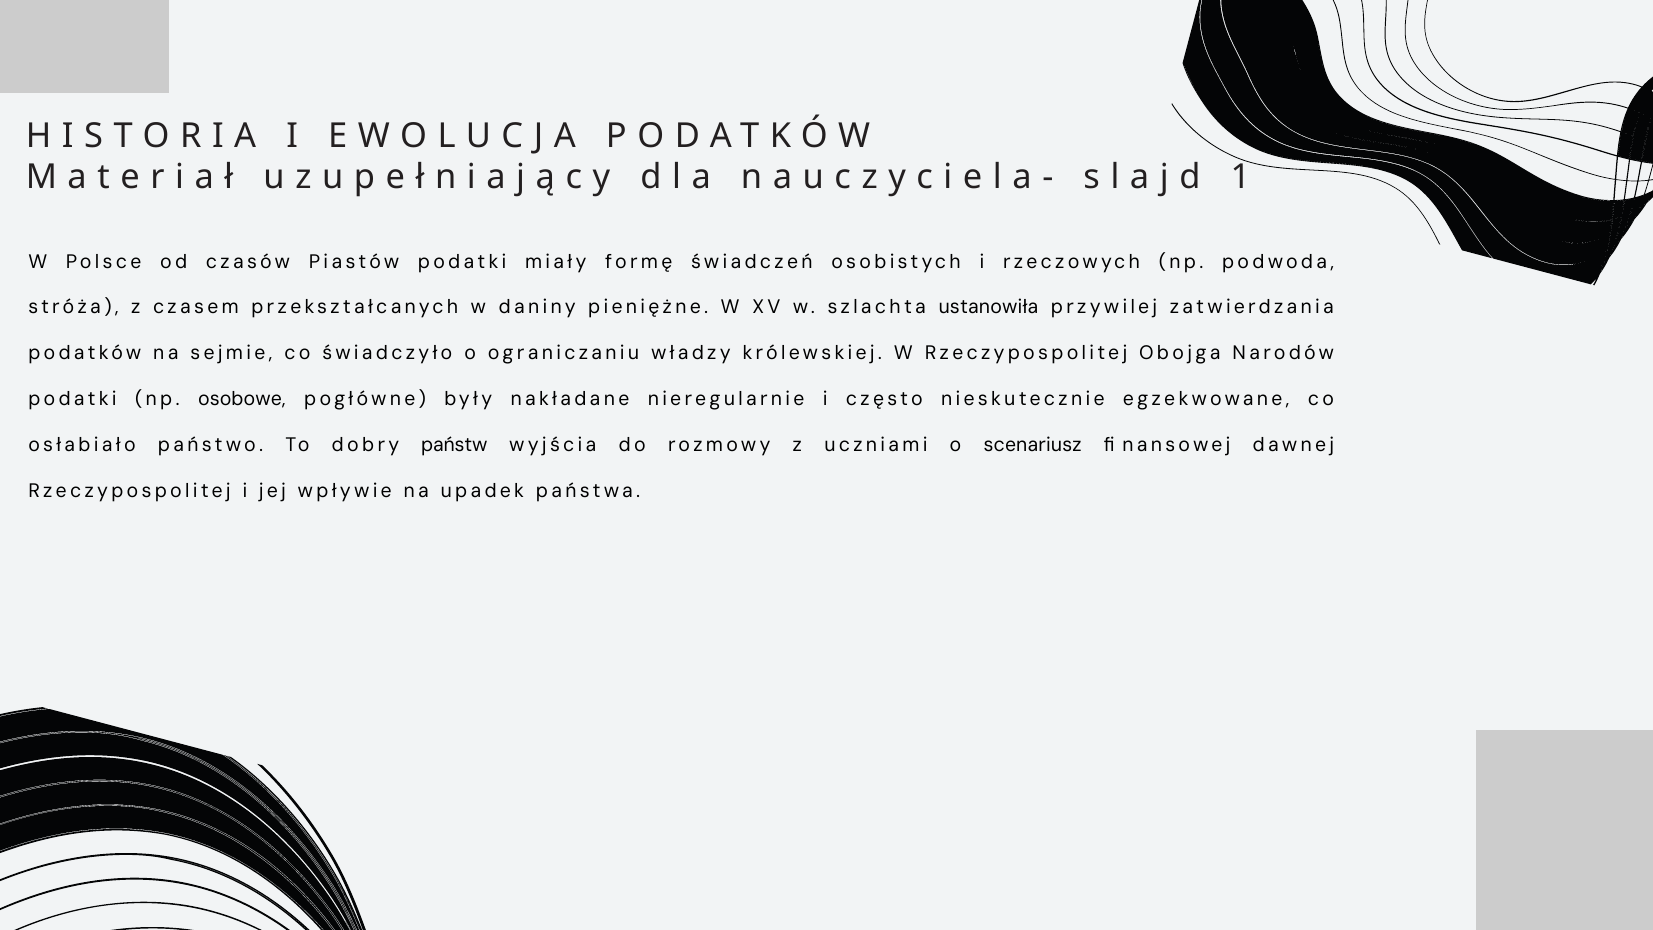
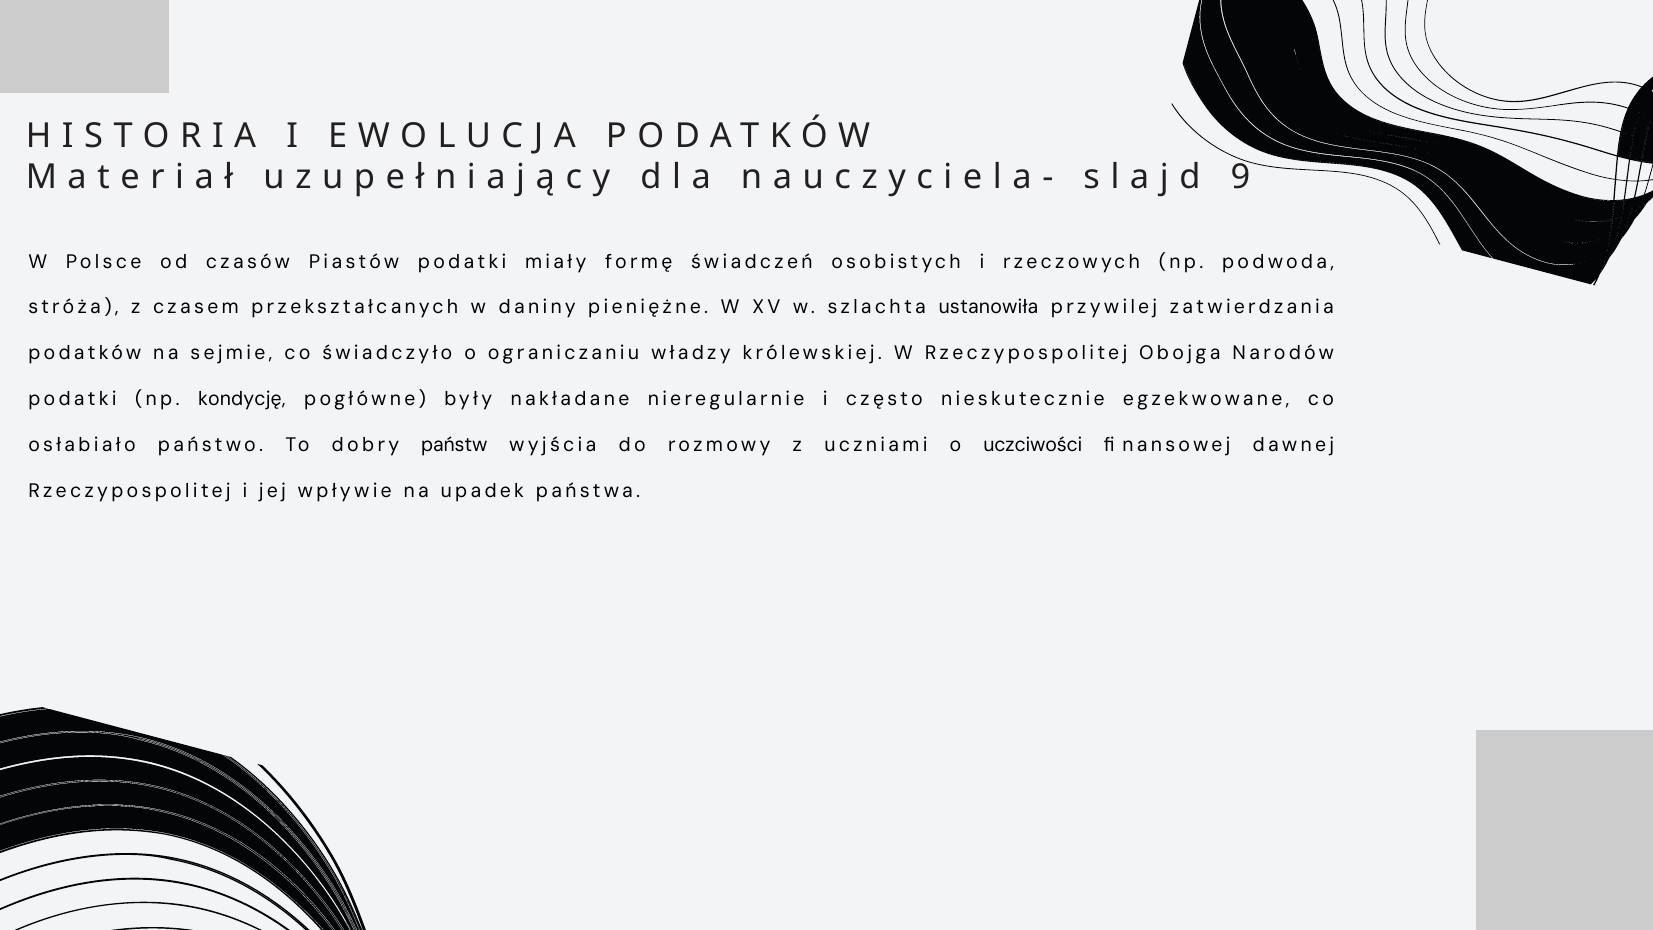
1: 1 -> 9
osobowe: osobowe -> kondycję
scenariusz: scenariusz -> uczciwości
